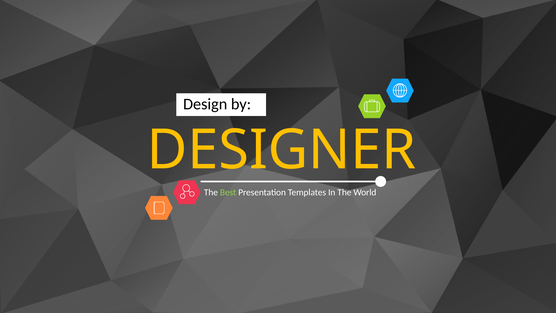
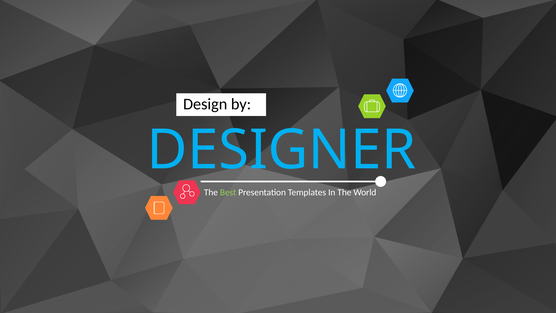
DESIGNER colour: yellow -> light blue
